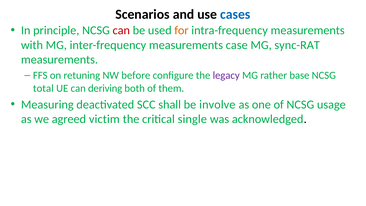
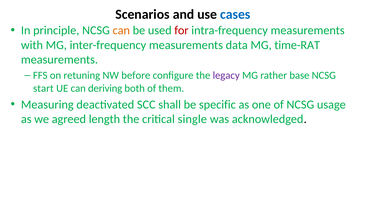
can at (121, 30) colour: red -> orange
for colour: orange -> red
case: case -> data
sync-RAT: sync-RAT -> time-RAT
total: total -> start
involve: involve -> specific
victim: victim -> length
